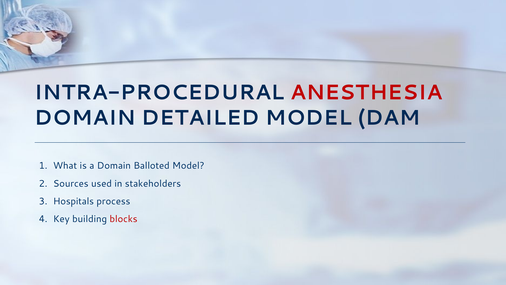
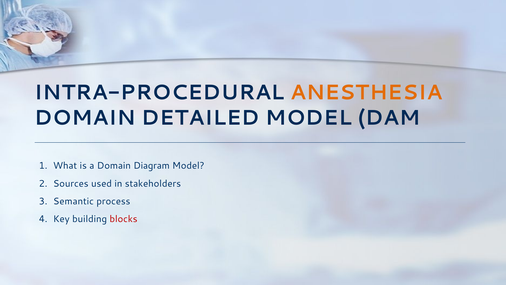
ANESTHESIA colour: red -> orange
Balloted: Balloted -> Diagram
Hospitals: Hospitals -> Semantic
